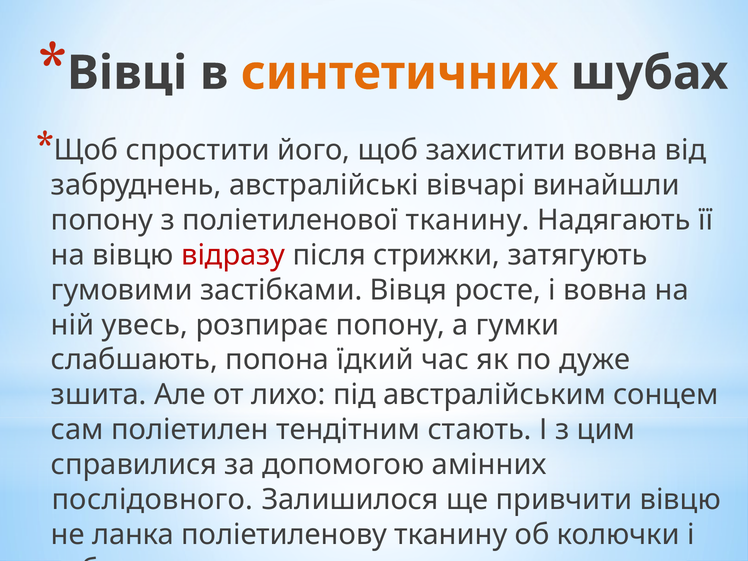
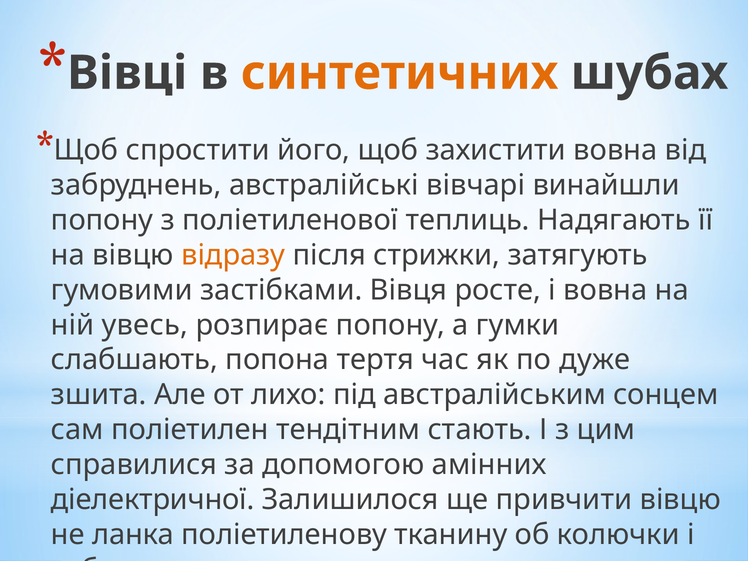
поліетиленової тканину: тканину -> теплиць
відразу colour: red -> orange
їдкий: їдкий -> тертя
послідовного: послідовного -> діелектричної
